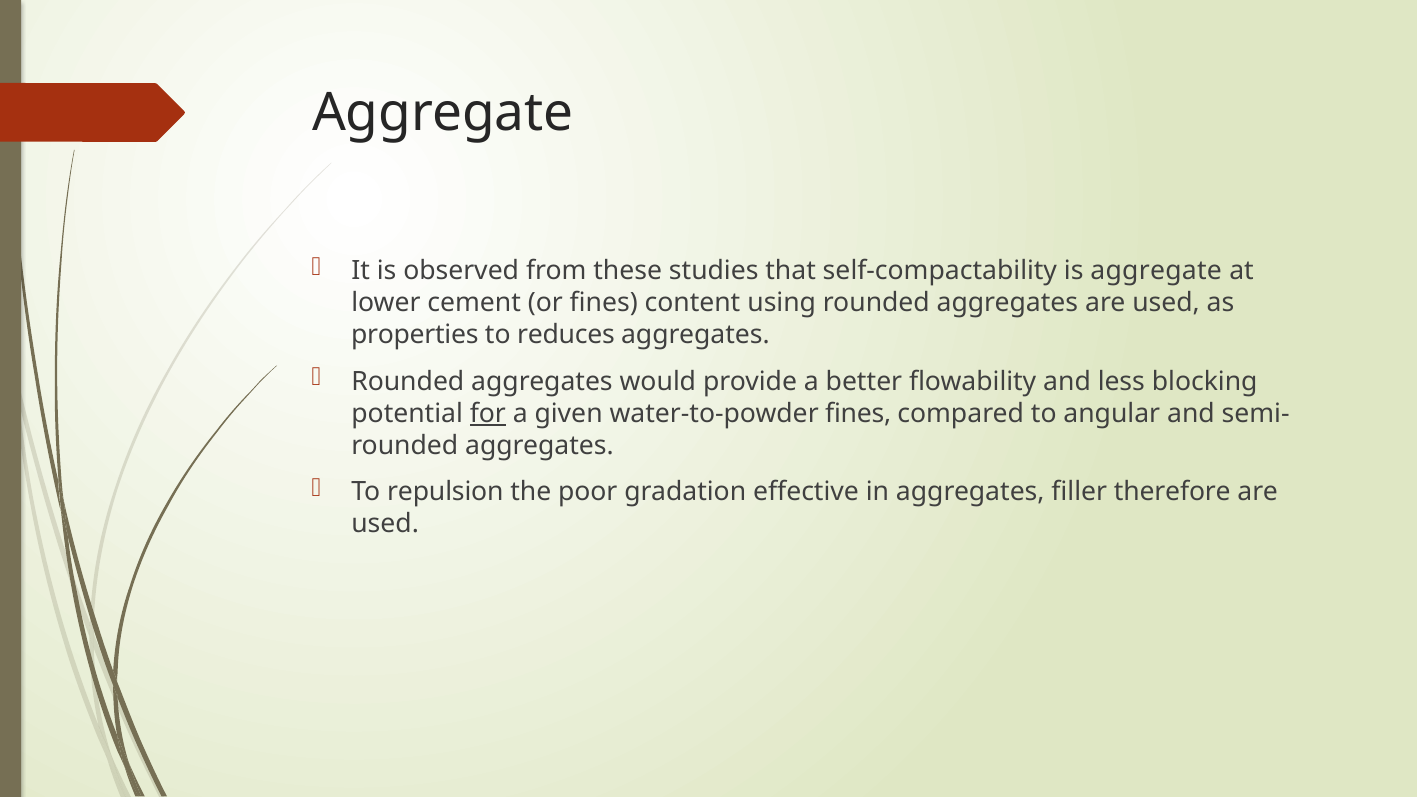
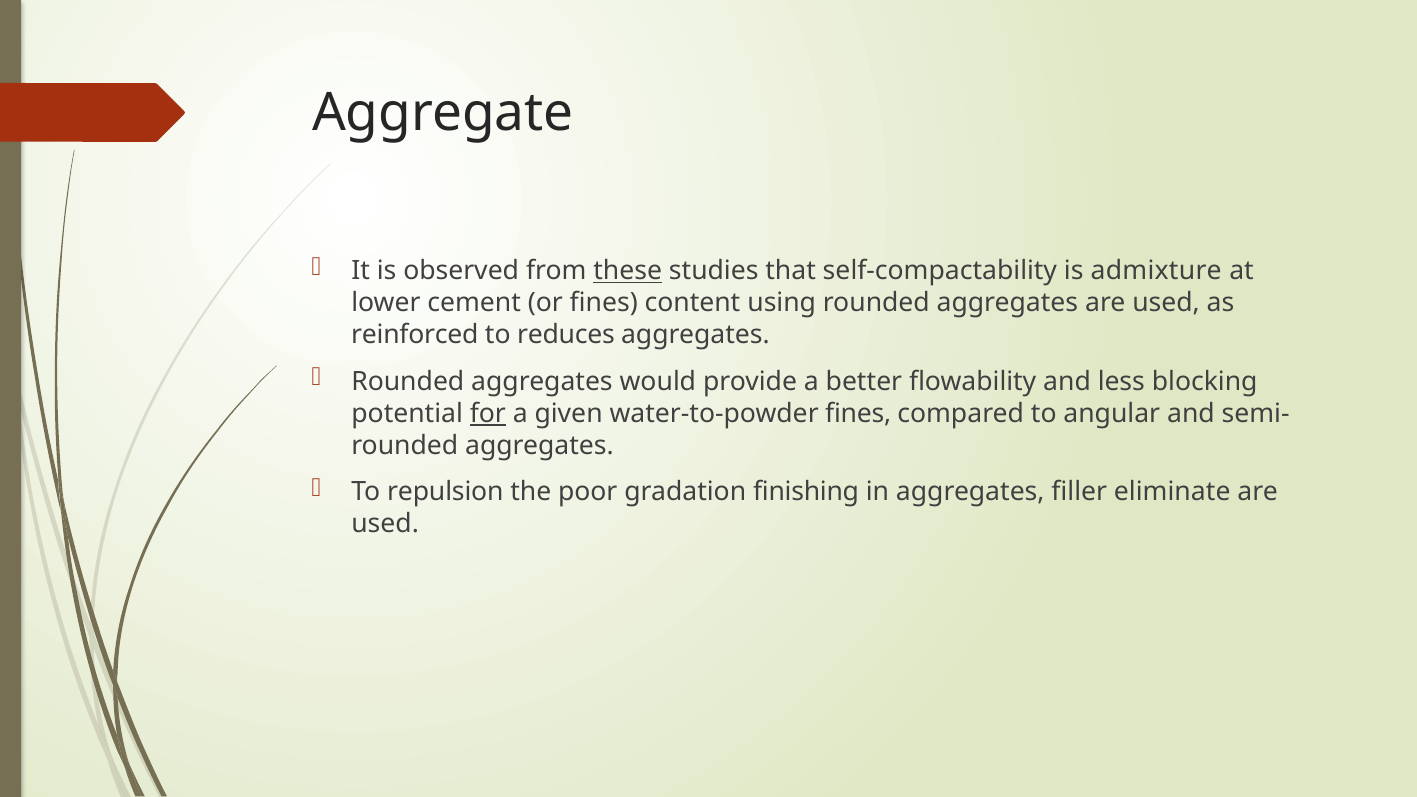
these underline: none -> present
is aggregate: aggregate -> admixture
properties: properties -> reinforced
effective: effective -> finishing
therefore: therefore -> eliminate
